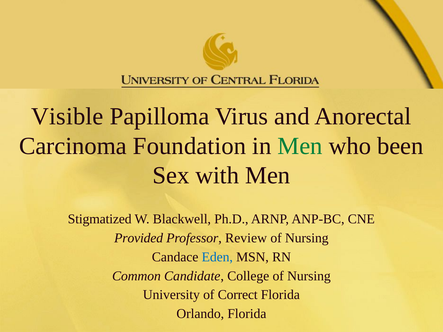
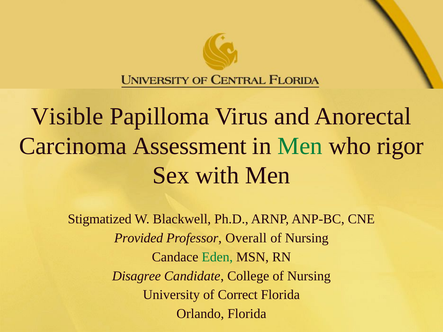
Foundation: Foundation -> Assessment
been: been -> rigor
Review: Review -> Overall
Eden colour: blue -> green
Common: Common -> Disagree
